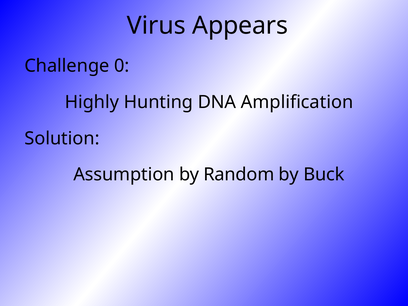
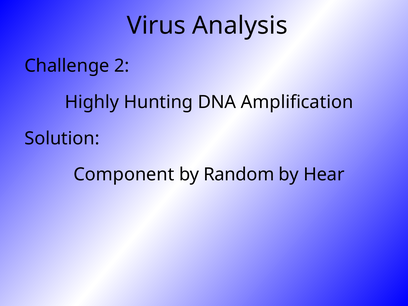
Appears: Appears -> Analysis
0: 0 -> 2
Assumption: Assumption -> Component
Buck: Buck -> Hear
